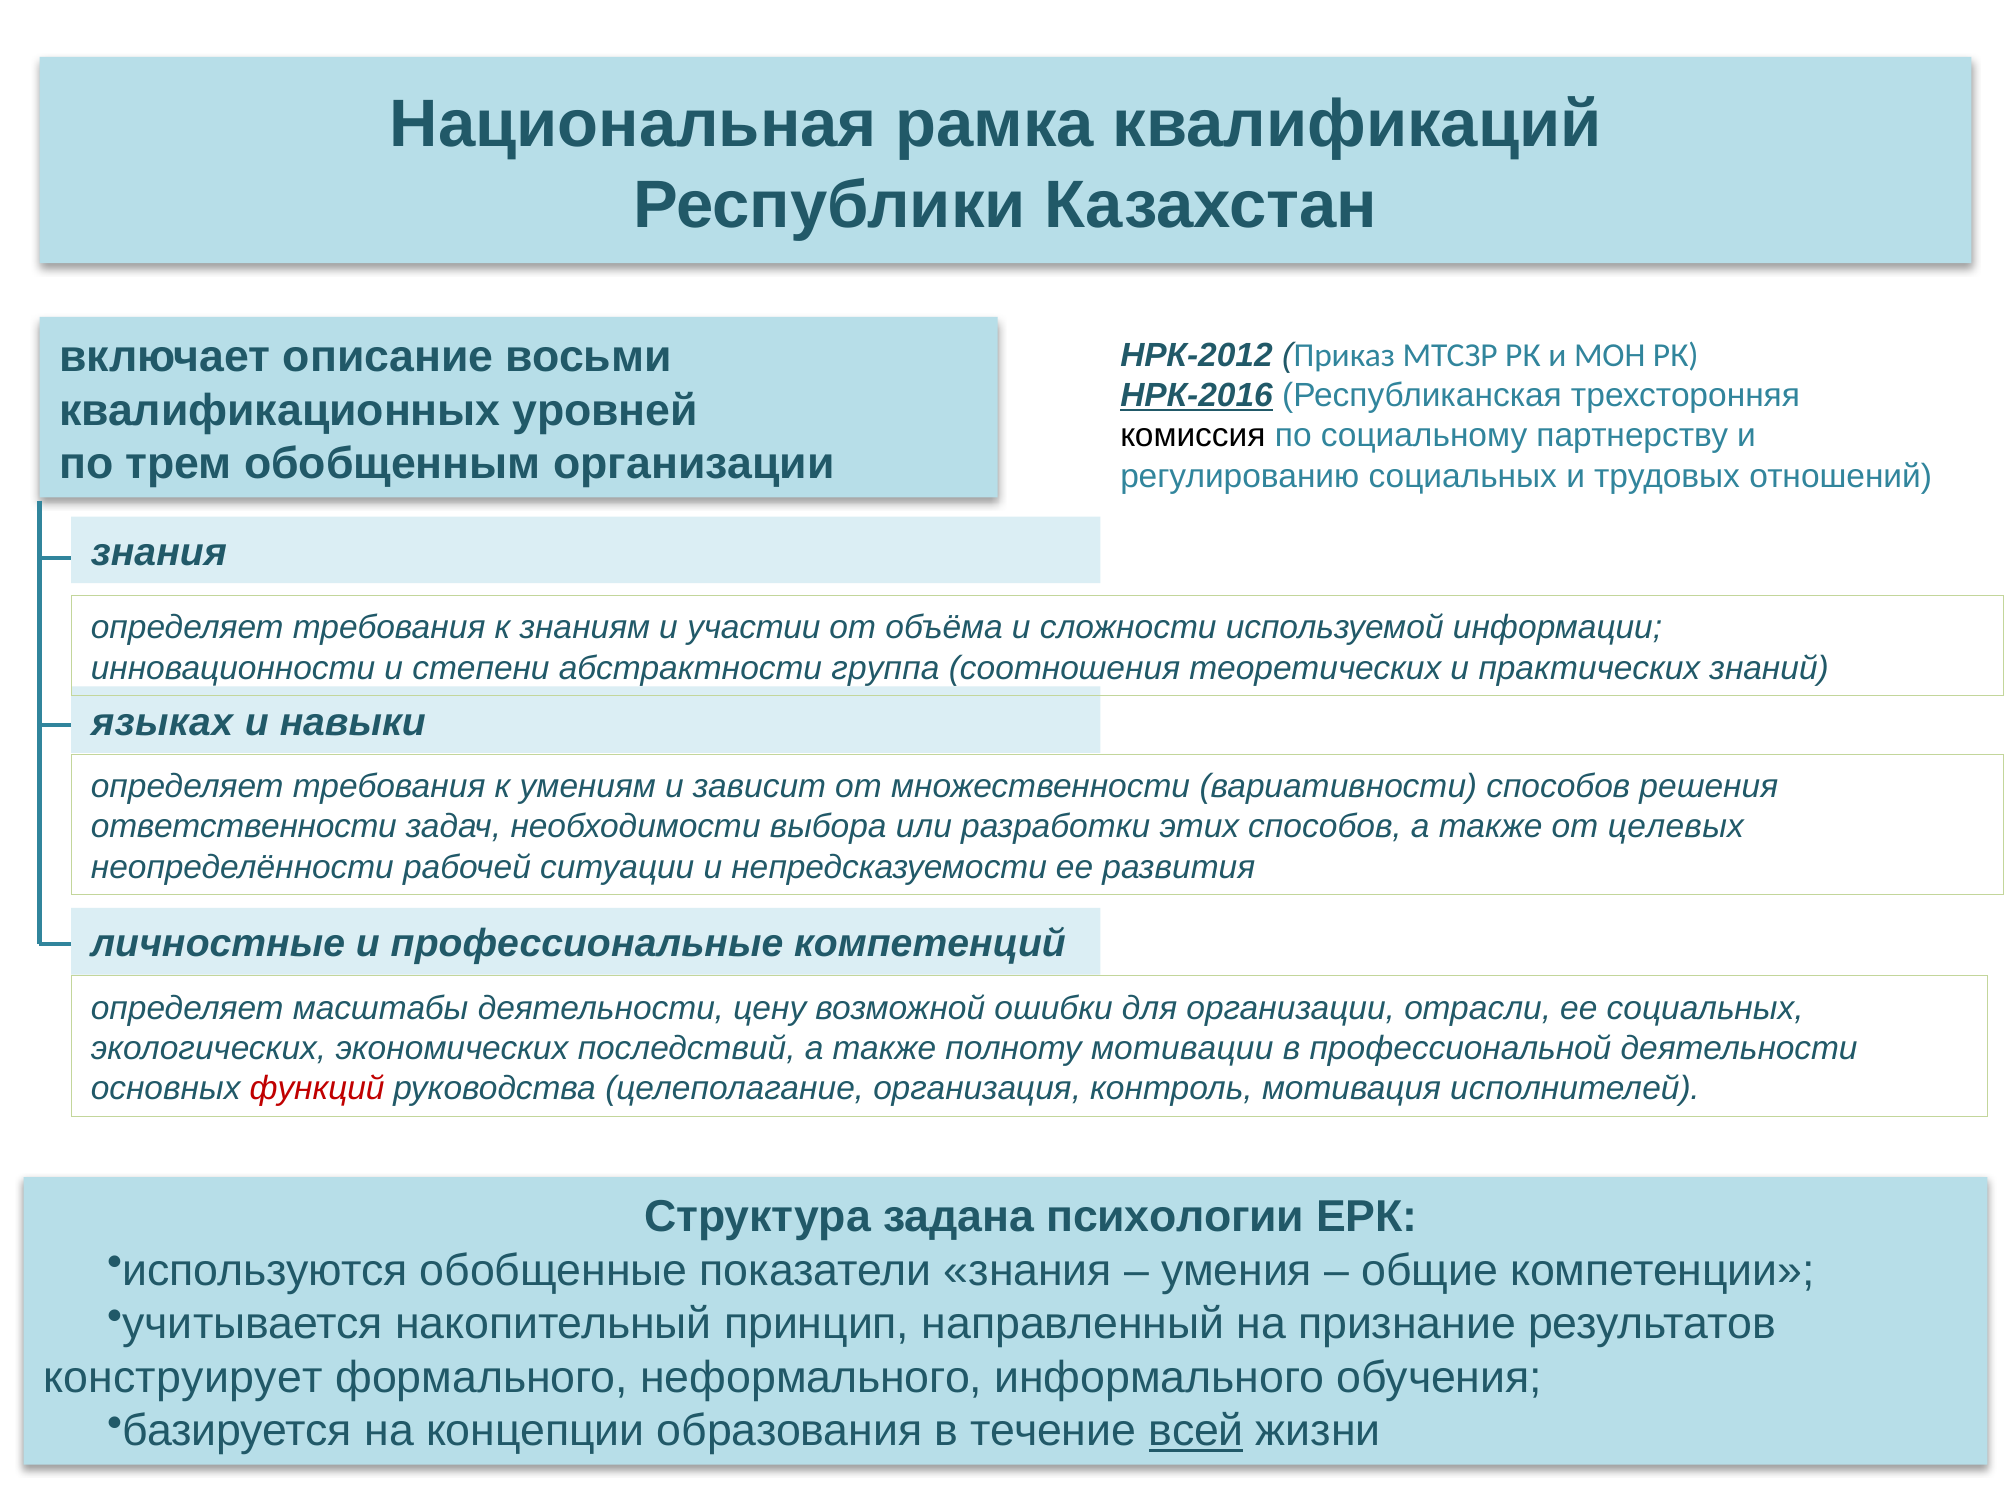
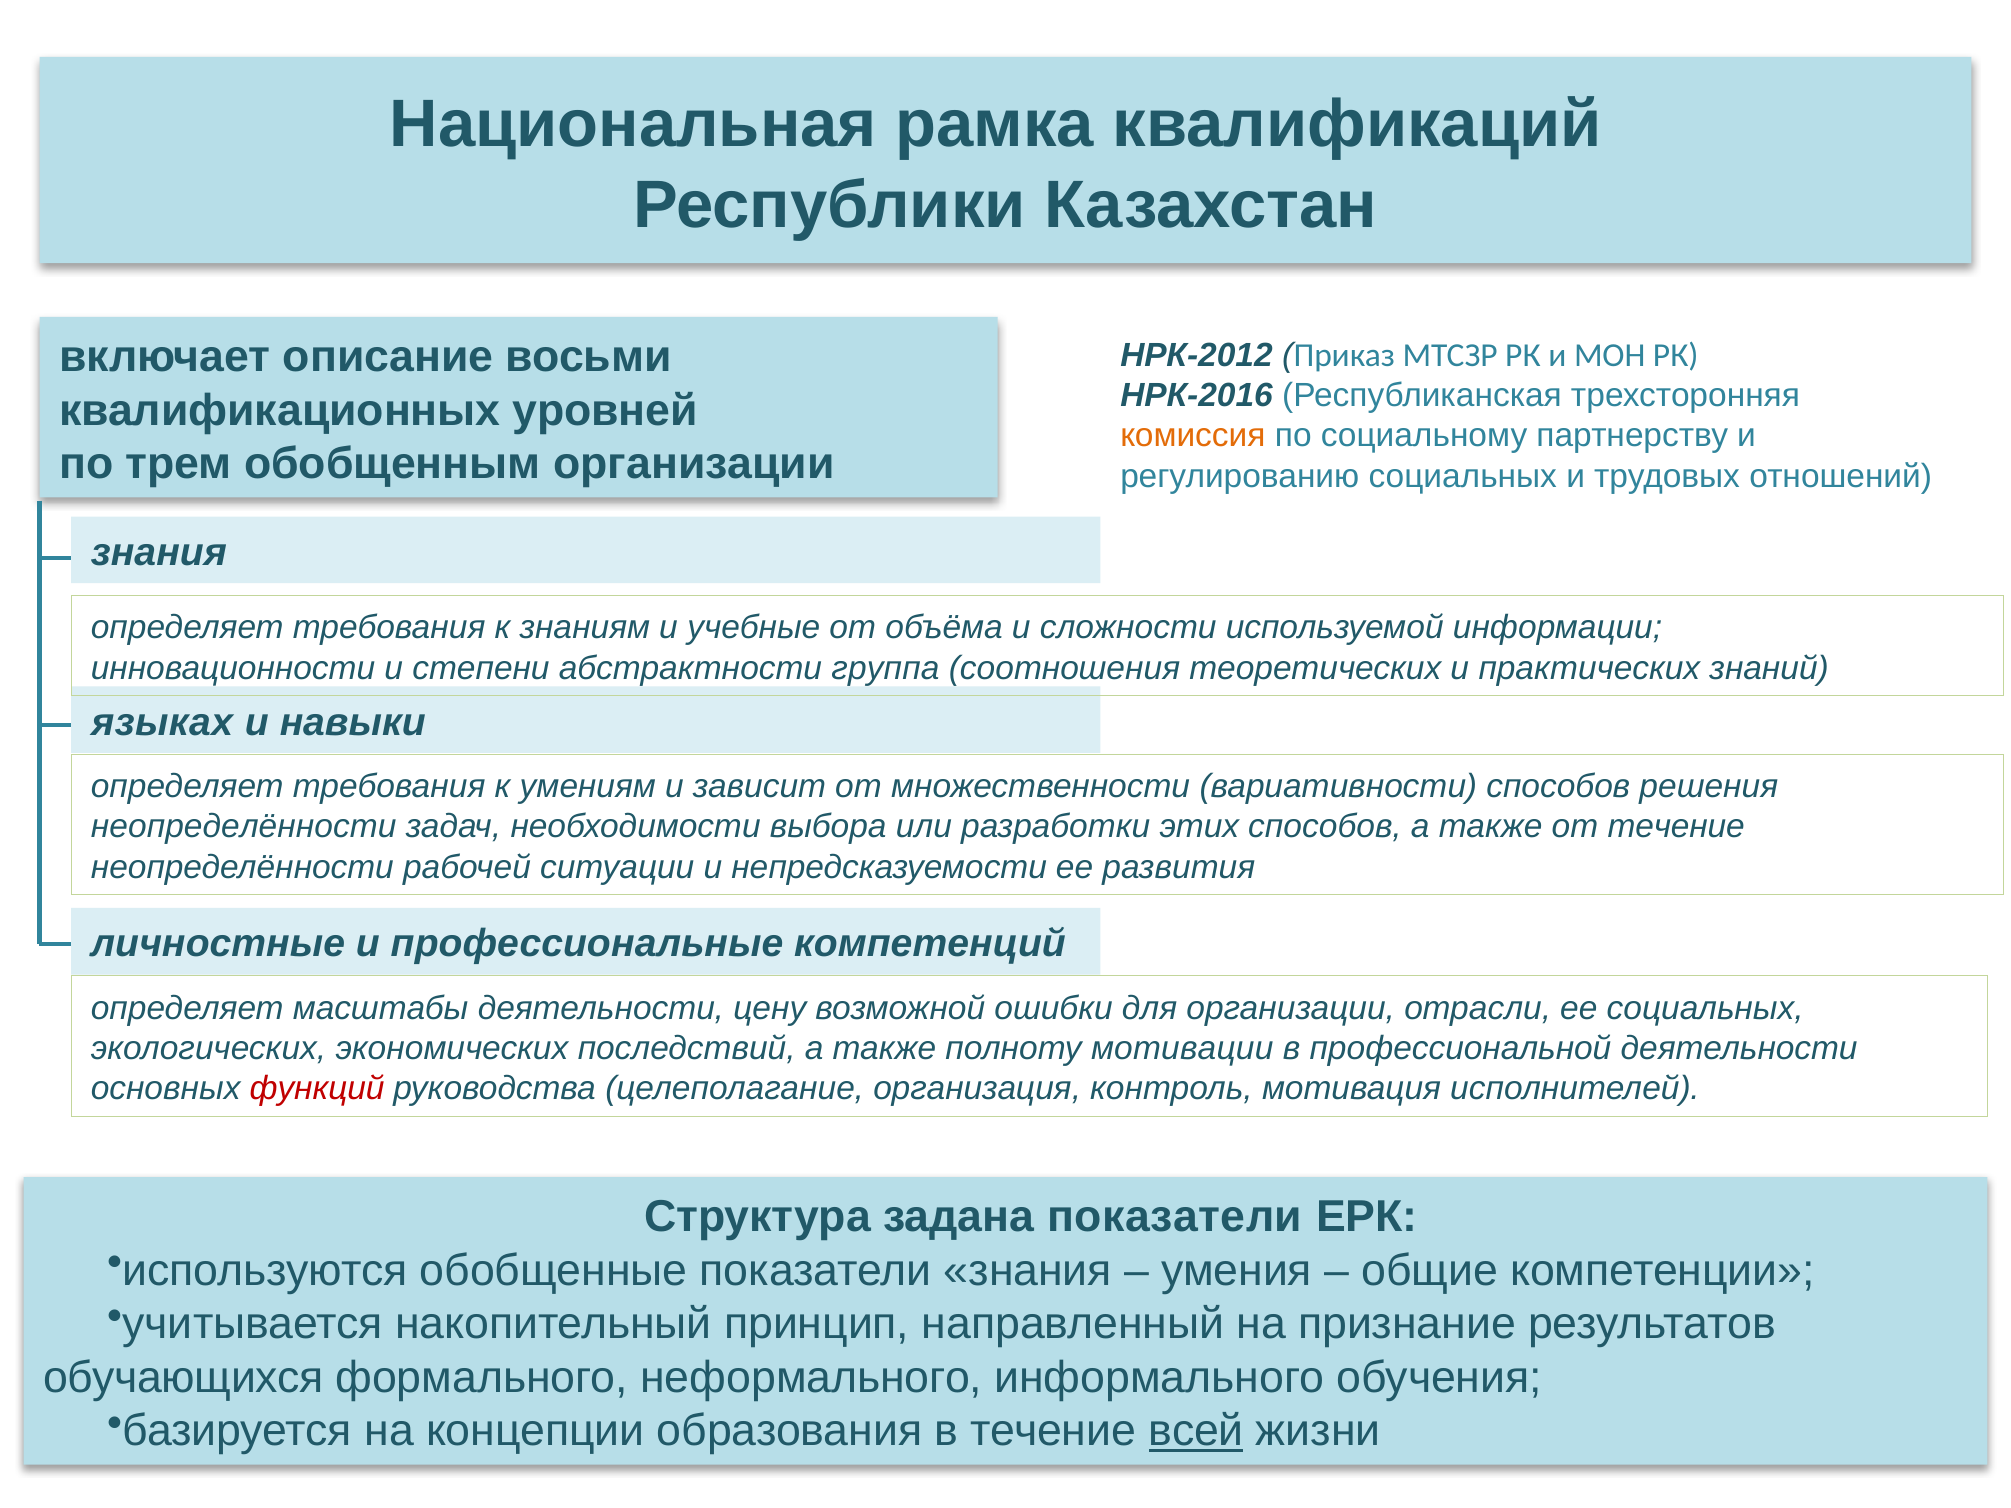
НРК-2016 underline: present -> none
комиссия colour: black -> orange
участии: участии -> учебные
ответственности at (244, 827): ответственности -> неопределённости
от целевых: целевых -> течение
задана психологии: психологии -> показатели
конструирует: конструирует -> обучающихся
